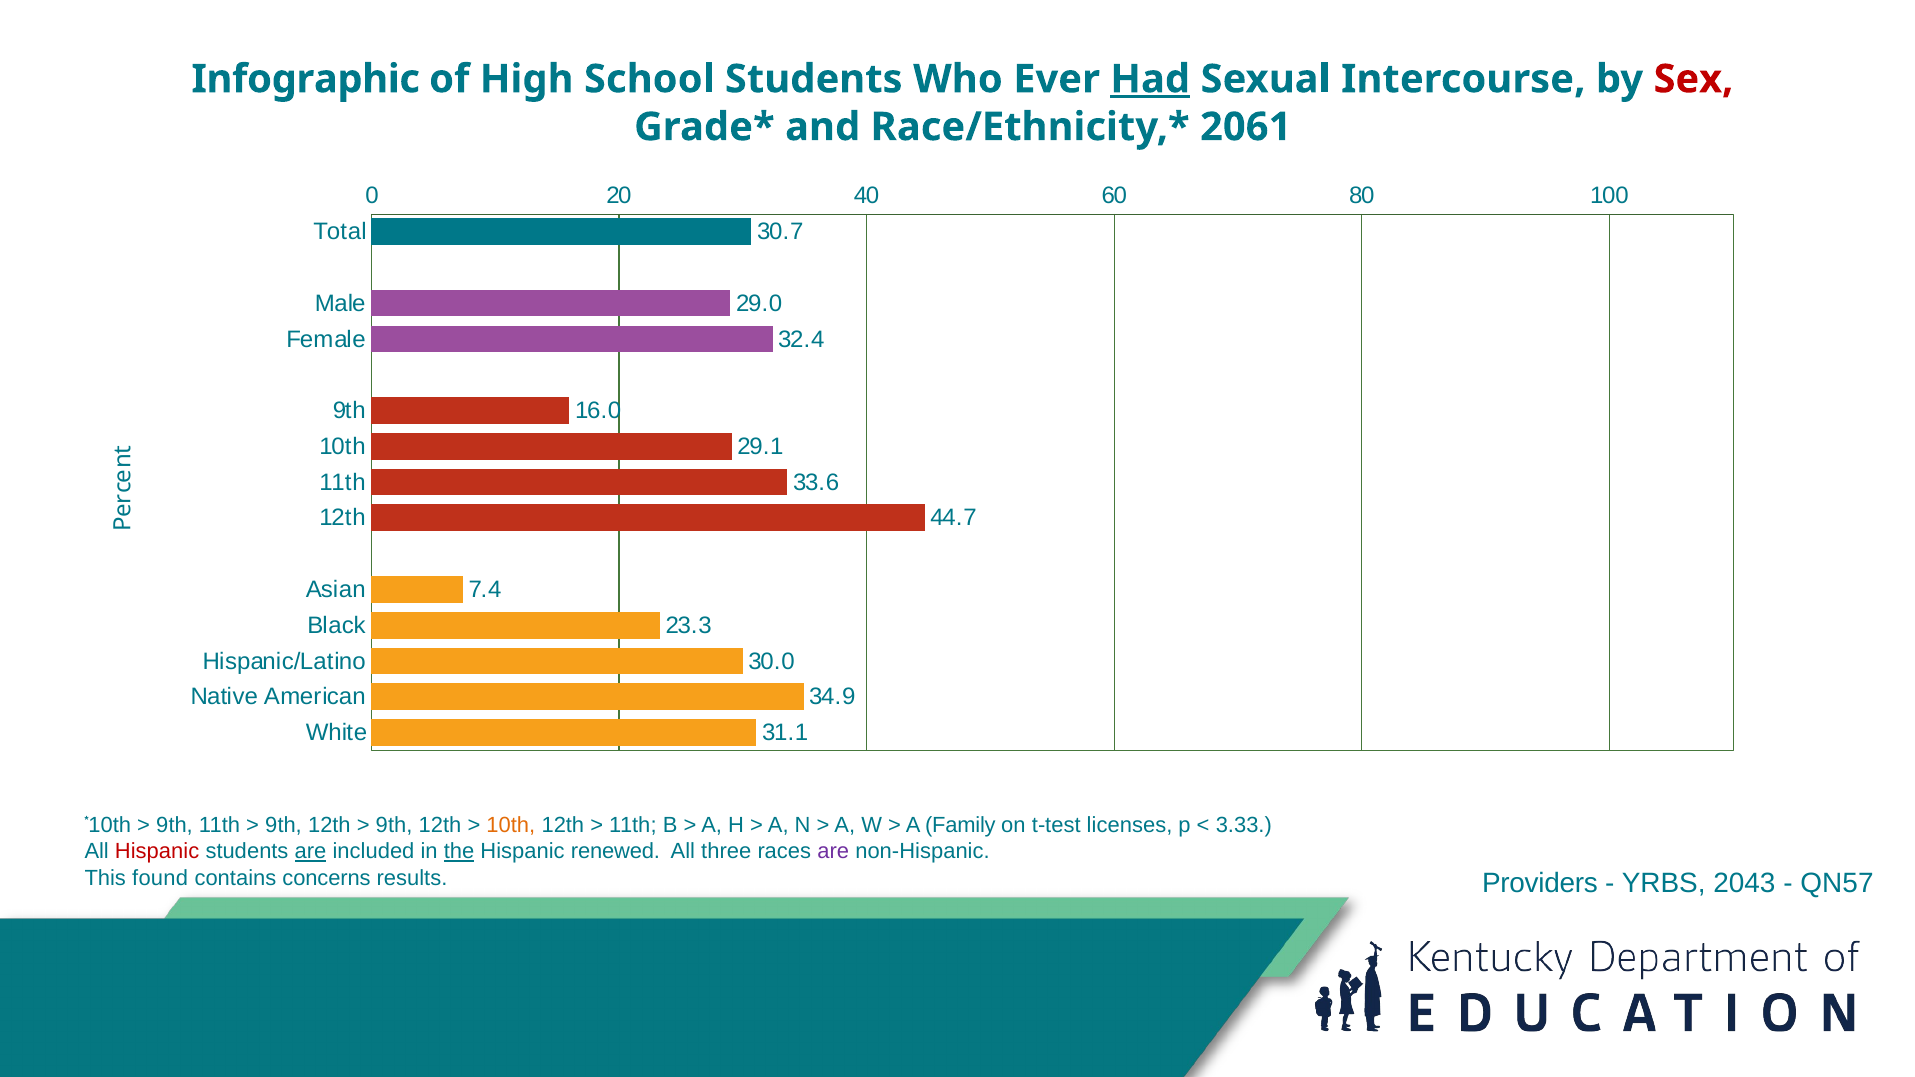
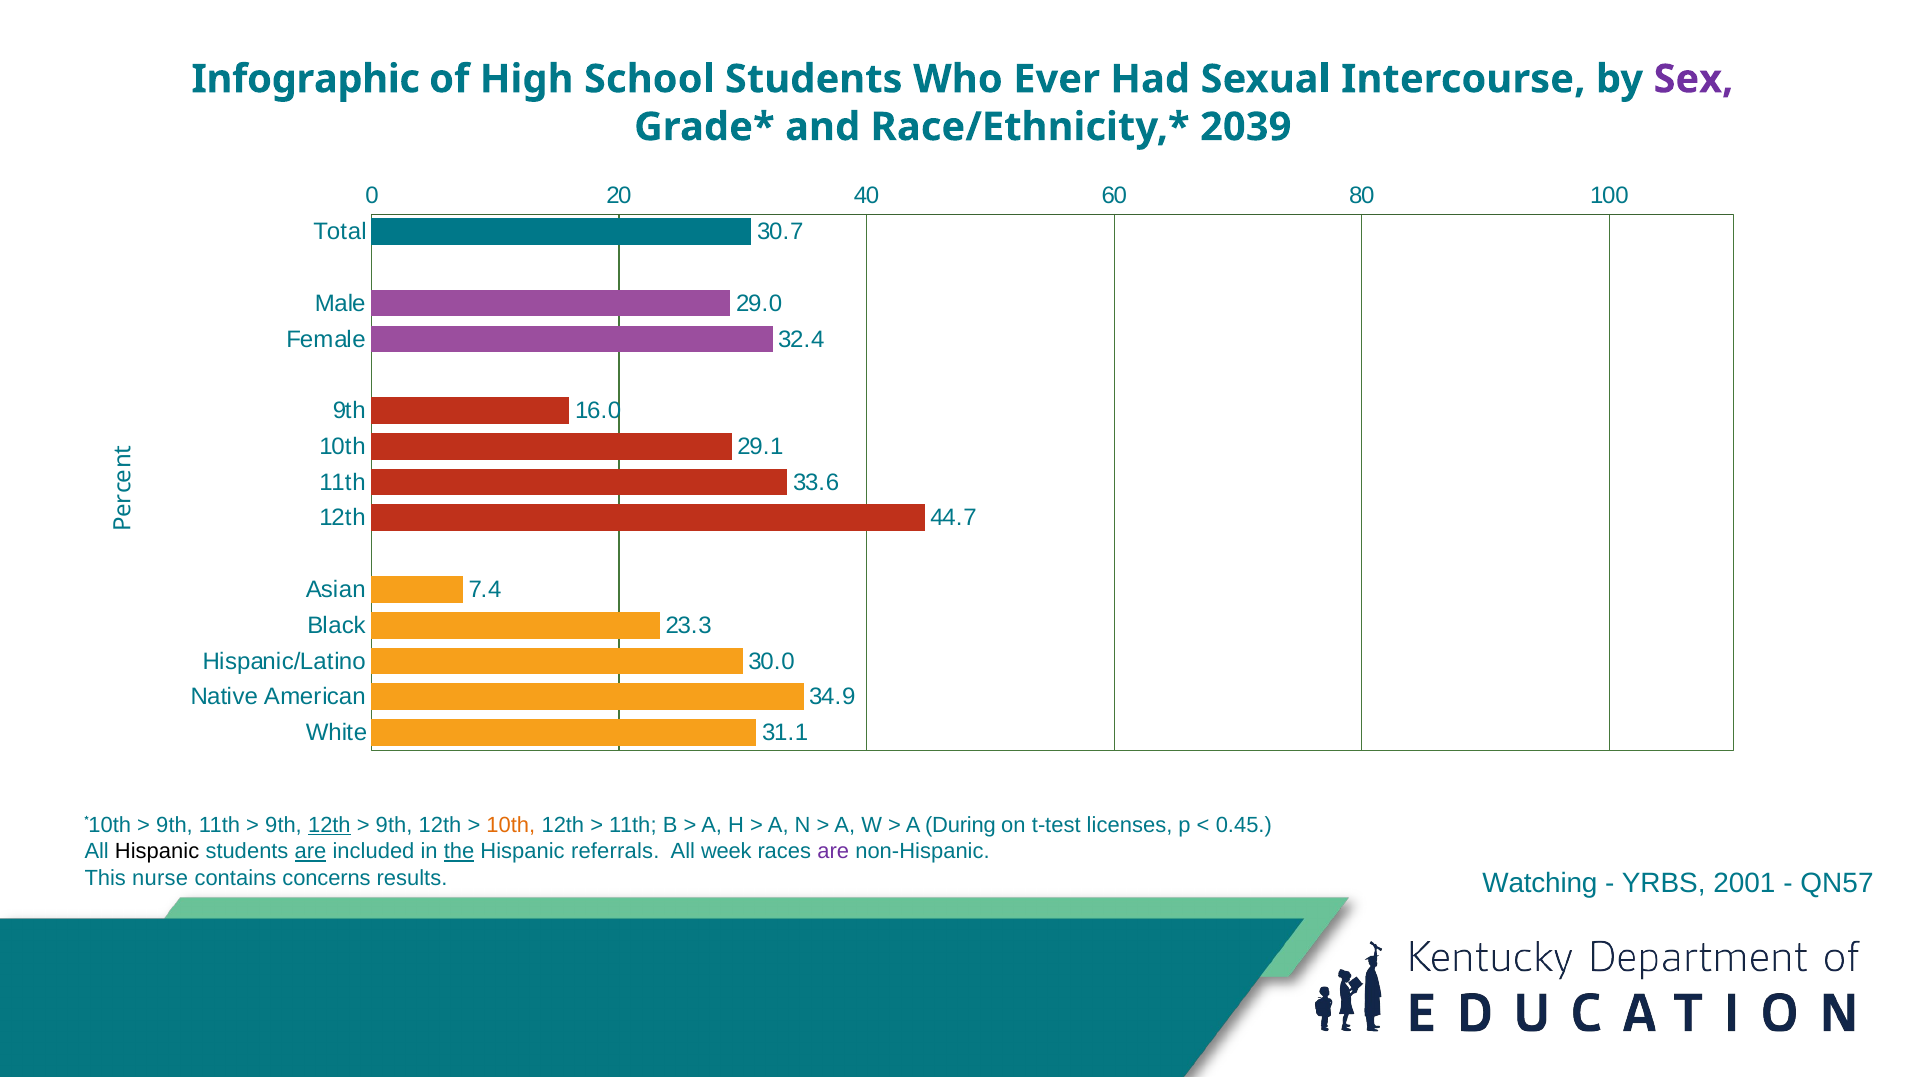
Had underline: present -> none
Sex colour: red -> purple
2061: 2061 -> 2039
12th at (329, 825) underline: none -> present
Family: Family -> During
3.33: 3.33 -> 0.45
Hispanic at (157, 852) colour: red -> black
renewed: renewed -> referrals
three: three -> week
found: found -> nurse
Providers: Providers -> Watching
2043: 2043 -> 2001
